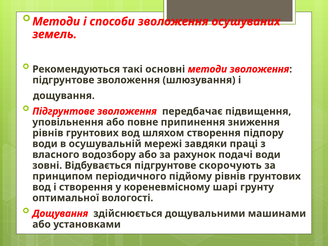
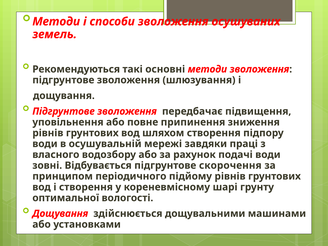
скорочують: скорочують -> скорочення
